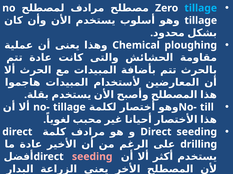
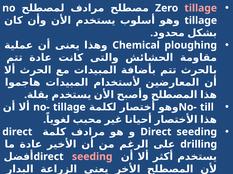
tillage at (201, 8) colour: light blue -> pink
